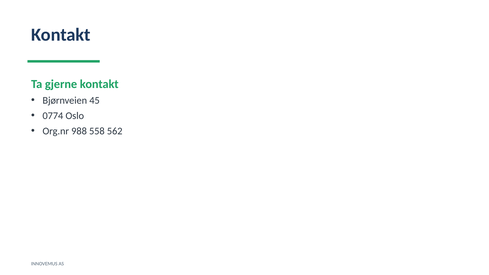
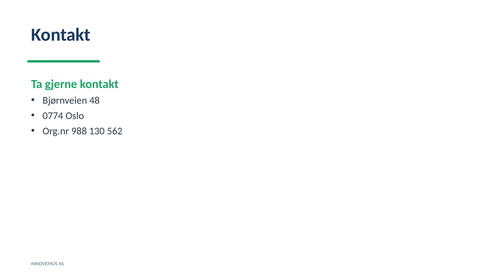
45: 45 -> 48
558: 558 -> 130
